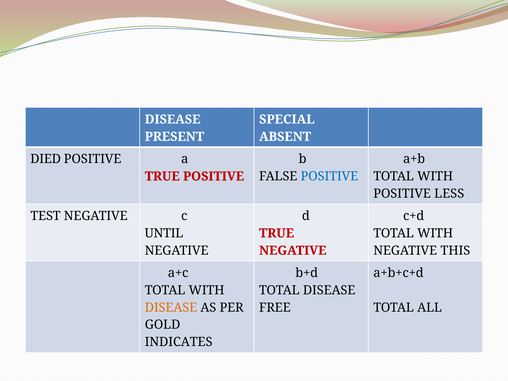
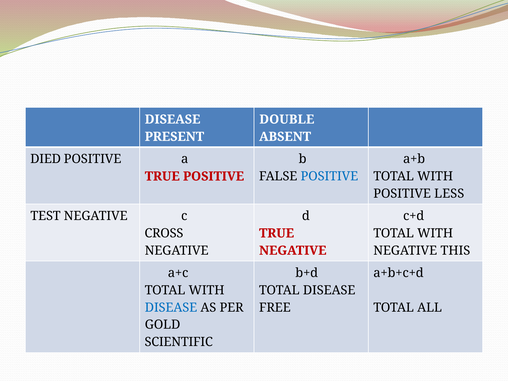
SPECIAL: SPECIAL -> DOUBLE
UNTIL: UNTIL -> CROSS
DISEASE at (171, 307) colour: orange -> blue
INDICATES: INDICATES -> SCIENTIFIC
